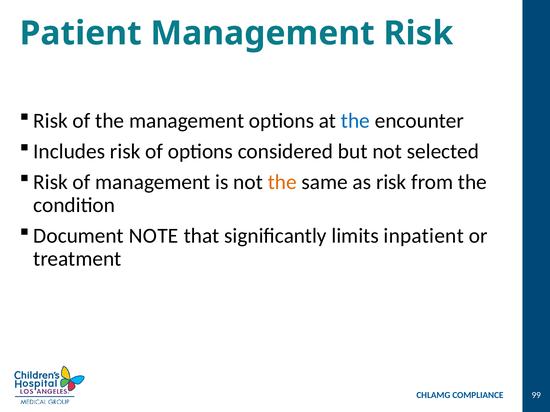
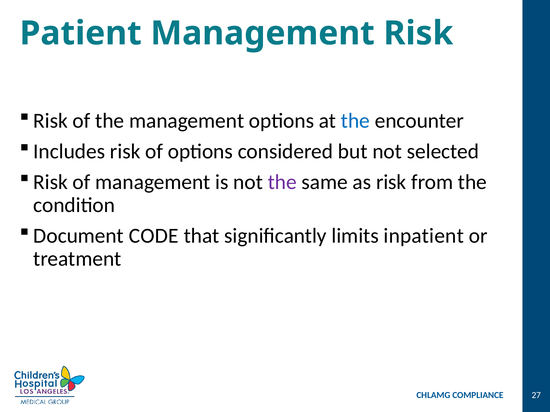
the at (282, 182) colour: orange -> purple
NOTE: NOTE -> CODE
99: 99 -> 27
